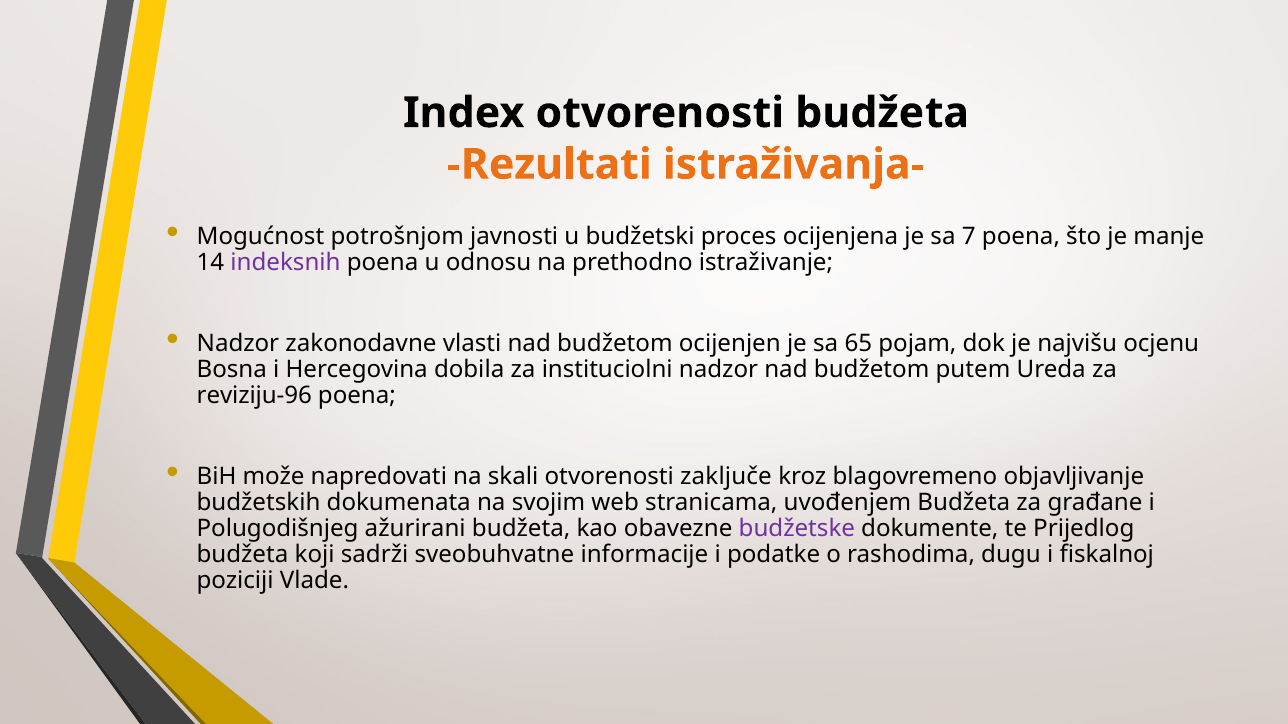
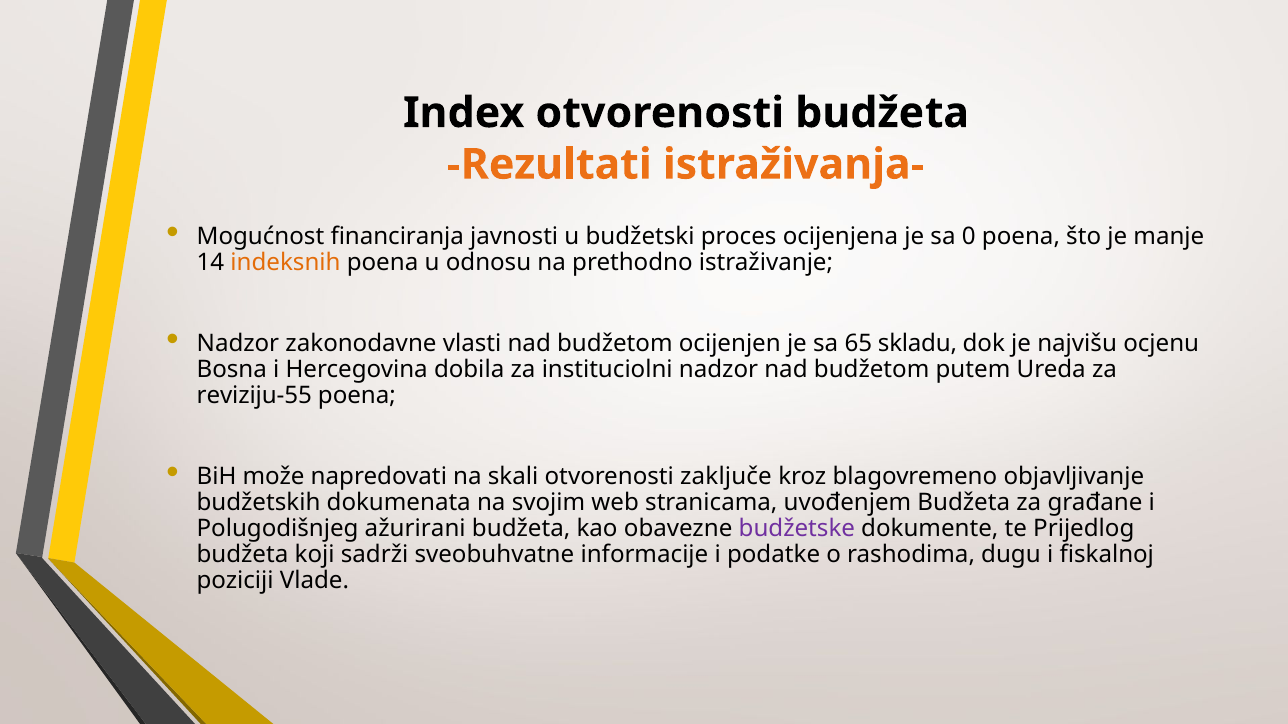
potrošnjom: potrošnjom -> financiranja
7: 7 -> 0
indeksnih colour: purple -> orange
pojam: pojam -> skladu
reviziju-96: reviziju-96 -> reviziju-55
